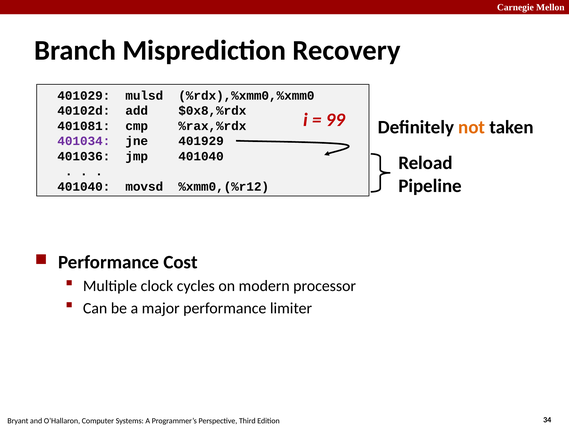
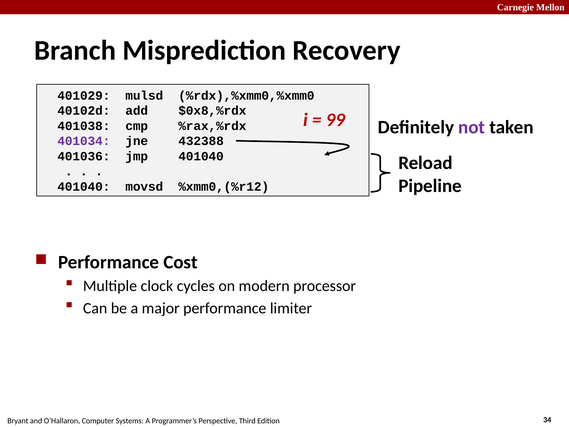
not colour: orange -> purple
401081: 401081 -> 401038
401929: 401929 -> 432388
